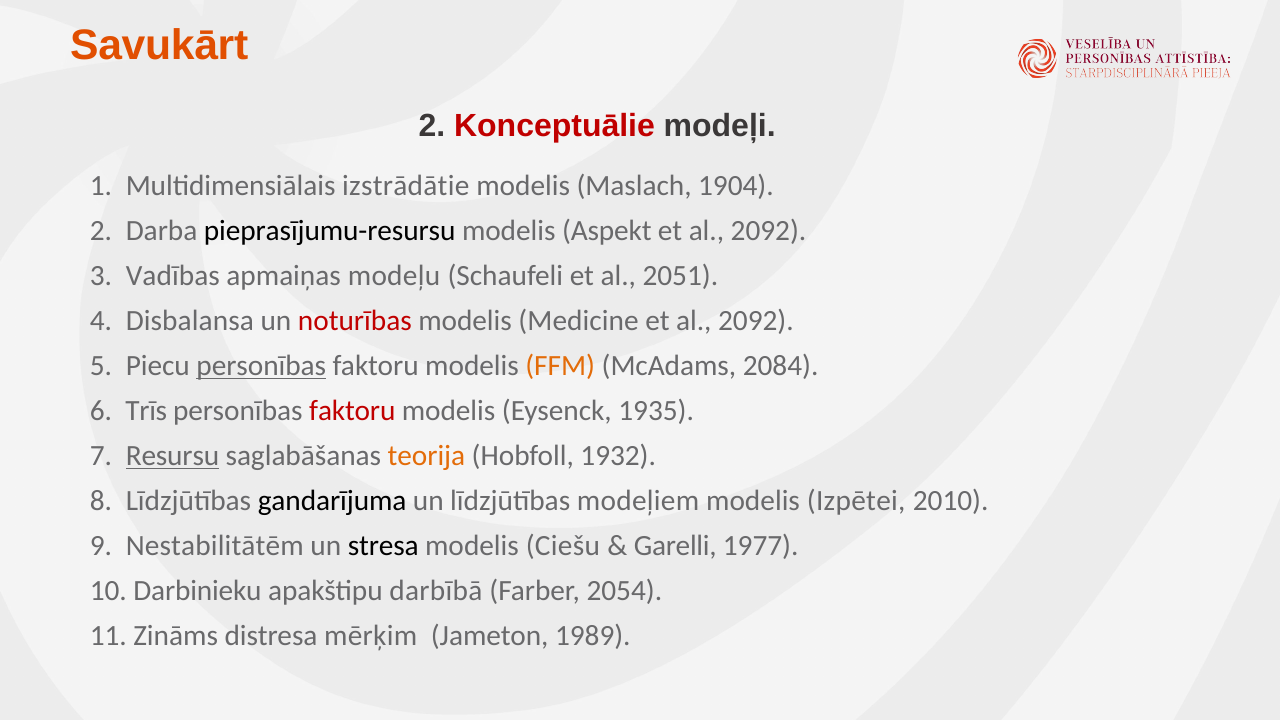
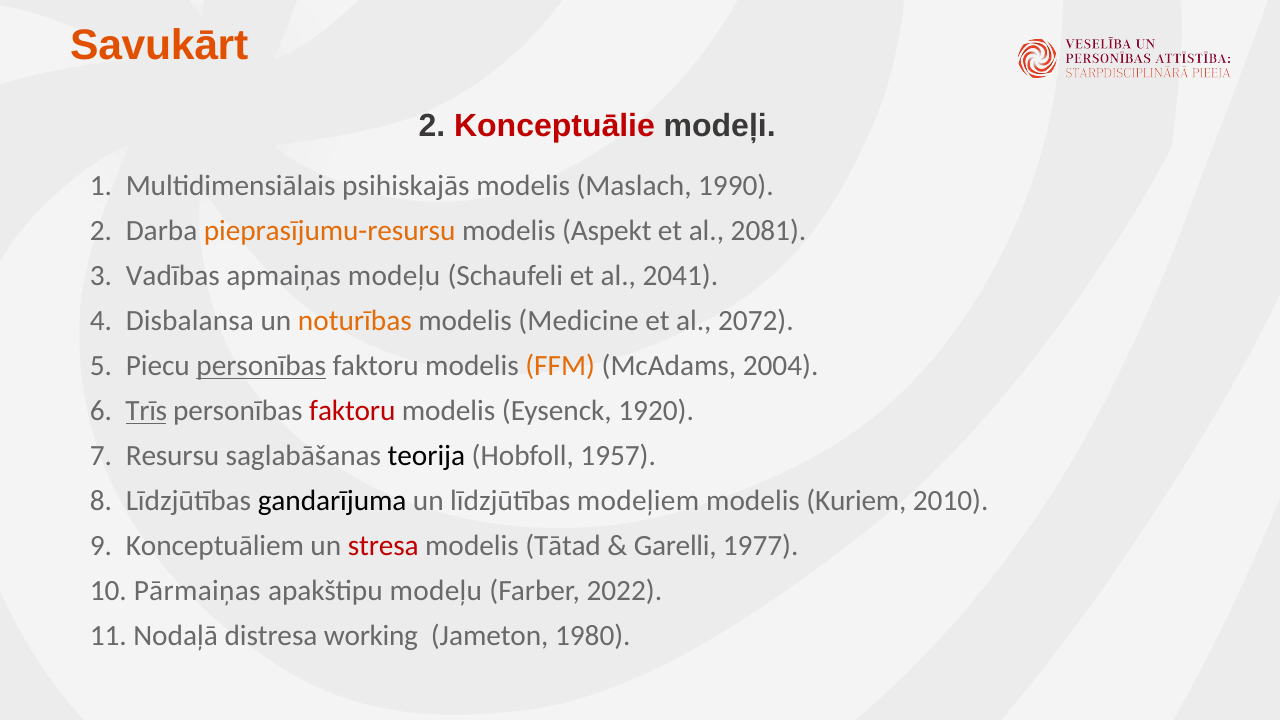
izstrādātie: izstrādātie -> psihiskajās
1904: 1904 -> 1990
pieprasījumu-resursu colour: black -> orange
2092 at (768, 231): 2092 -> 2081
2051: 2051 -> 2041
noturības colour: red -> orange
2092 at (756, 321): 2092 -> 2072
2084: 2084 -> 2004
Trīs underline: none -> present
1935: 1935 -> 1920
Resursu underline: present -> none
teorija colour: orange -> black
1932: 1932 -> 1957
Izpētei: Izpētei -> Kuriem
Nestabilitātēm: Nestabilitātēm -> Konceptuāliem
stresa colour: black -> red
Ciešu: Ciešu -> Tātad
Darbinieku: Darbinieku -> Pārmaiņas
apakštipu darbībā: darbībā -> modeļu
2054: 2054 -> 2022
Zināms: Zināms -> Nodaļā
mērķim: mērķim -> working
1989: 1989 -> 1980
